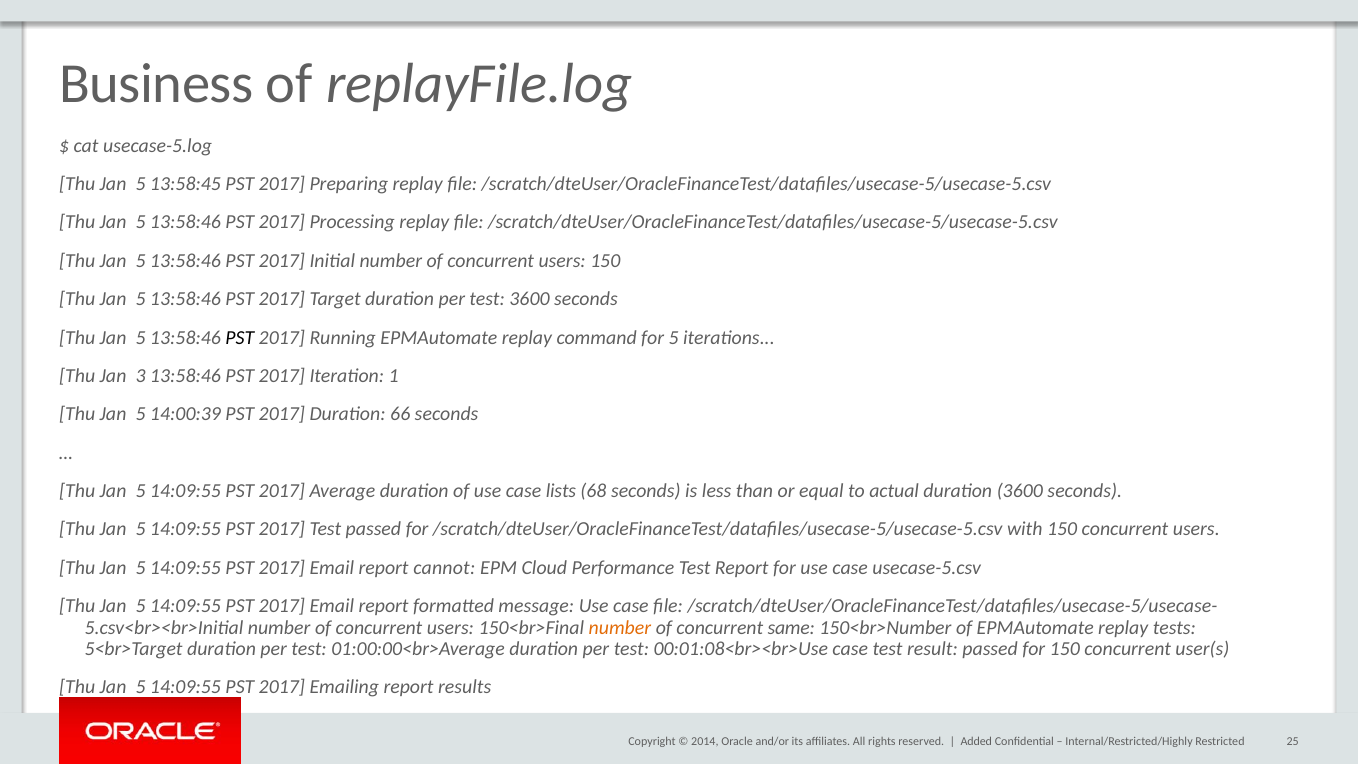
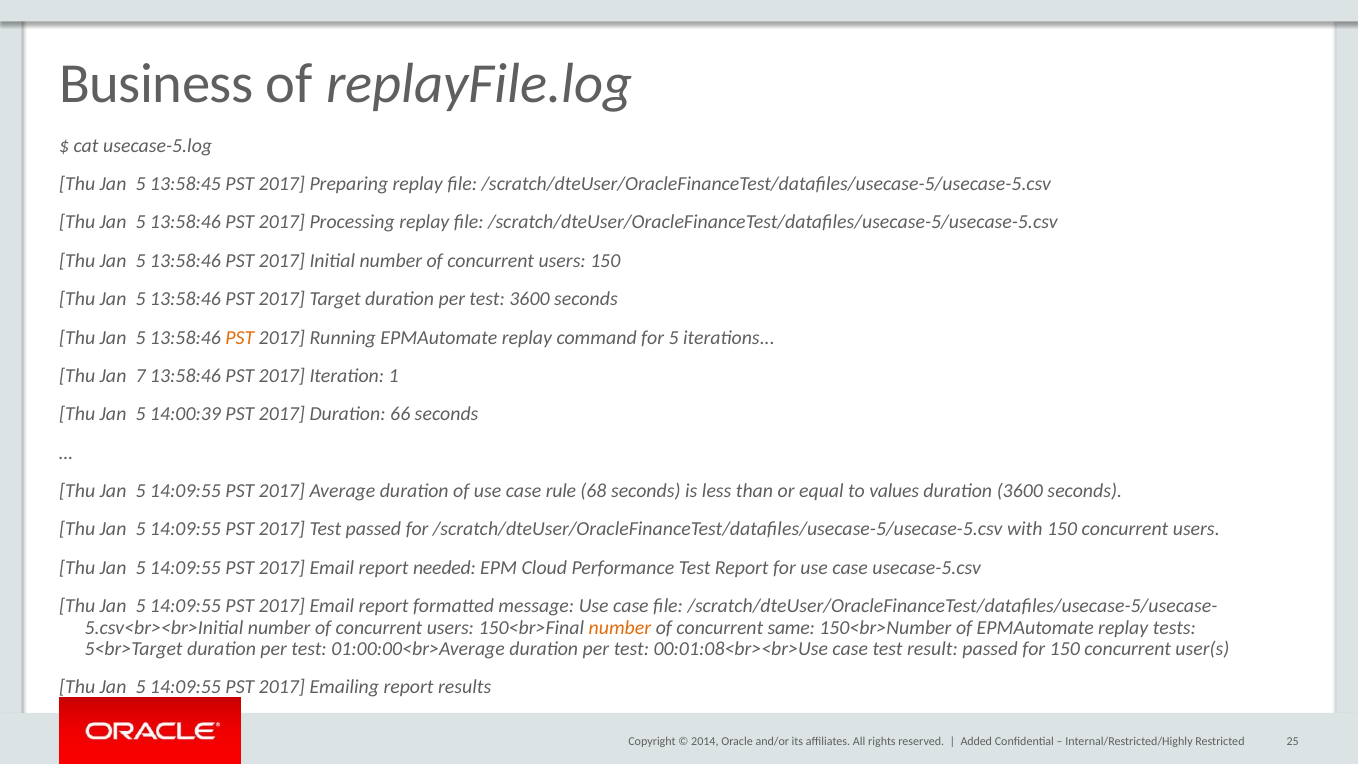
PST at (240, 338) colour: black -> orange
3: 3 -> 7
lists: lists -> rule
actual: actual -> values
cannot: cannot -> needed
